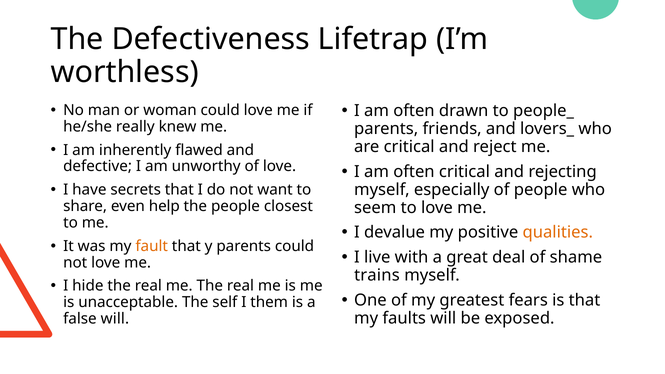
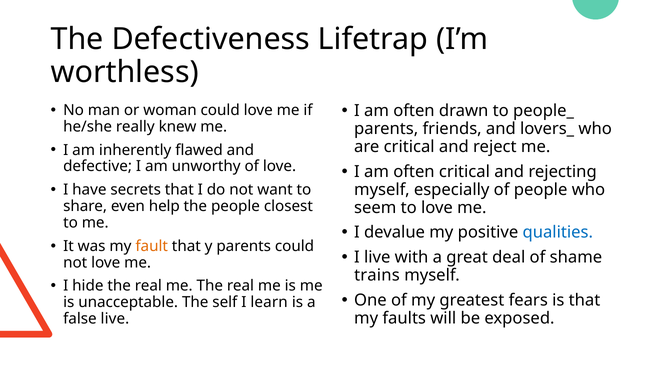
qualities colour: orange -> blue
them: them -> learn
false will: will -> live
